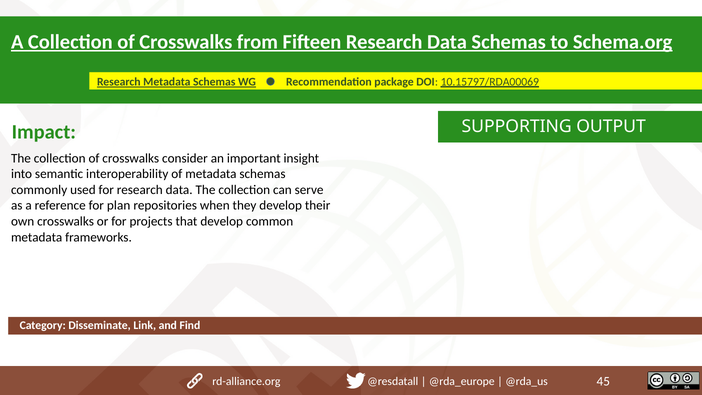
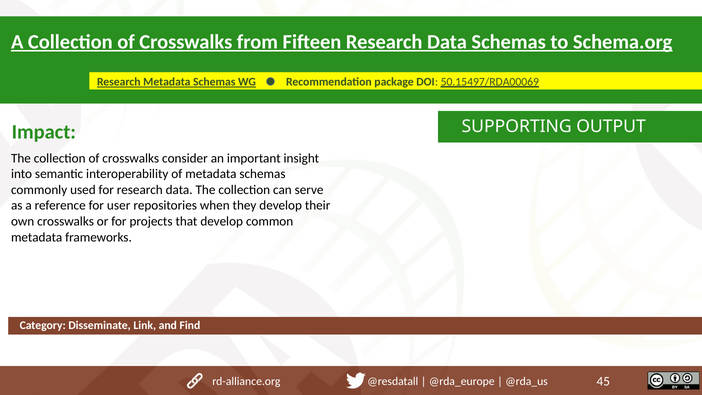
10.15797/RDA00069: 10.15797/RDA00069 -> 50.15497/RDA00069
plan: plan -> user
